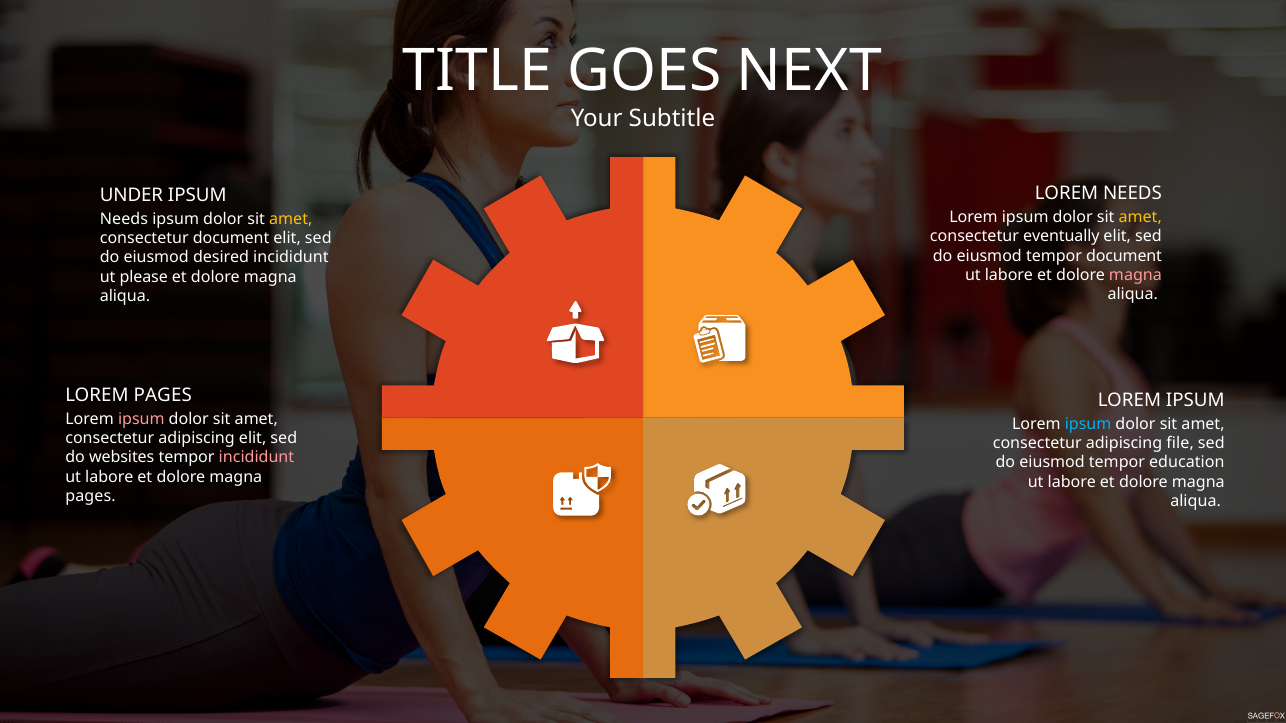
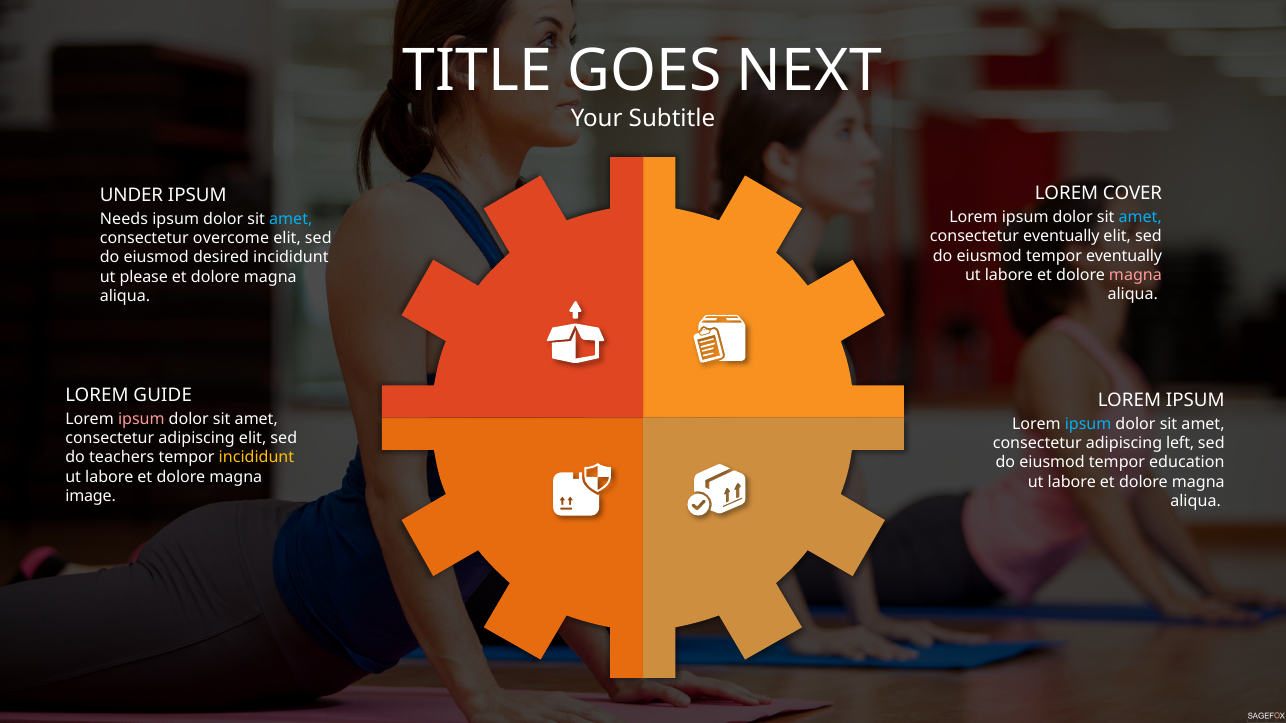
LOREM NEEDS: NEEDS -> COVER
amet at (1140, 217) colour: yellow -> light blue
amet at (291, 219) colour: yellow -> light blue
consectetur document: document -> overcome
tempor document: document -> eventually
LOREM PAGES: PAGES -> GUIDE
file: file -> left
websites: websites -> teachers
incididunt at (256, 458) colour: pink -> yellow
pages at (90, 496): pages -> image
